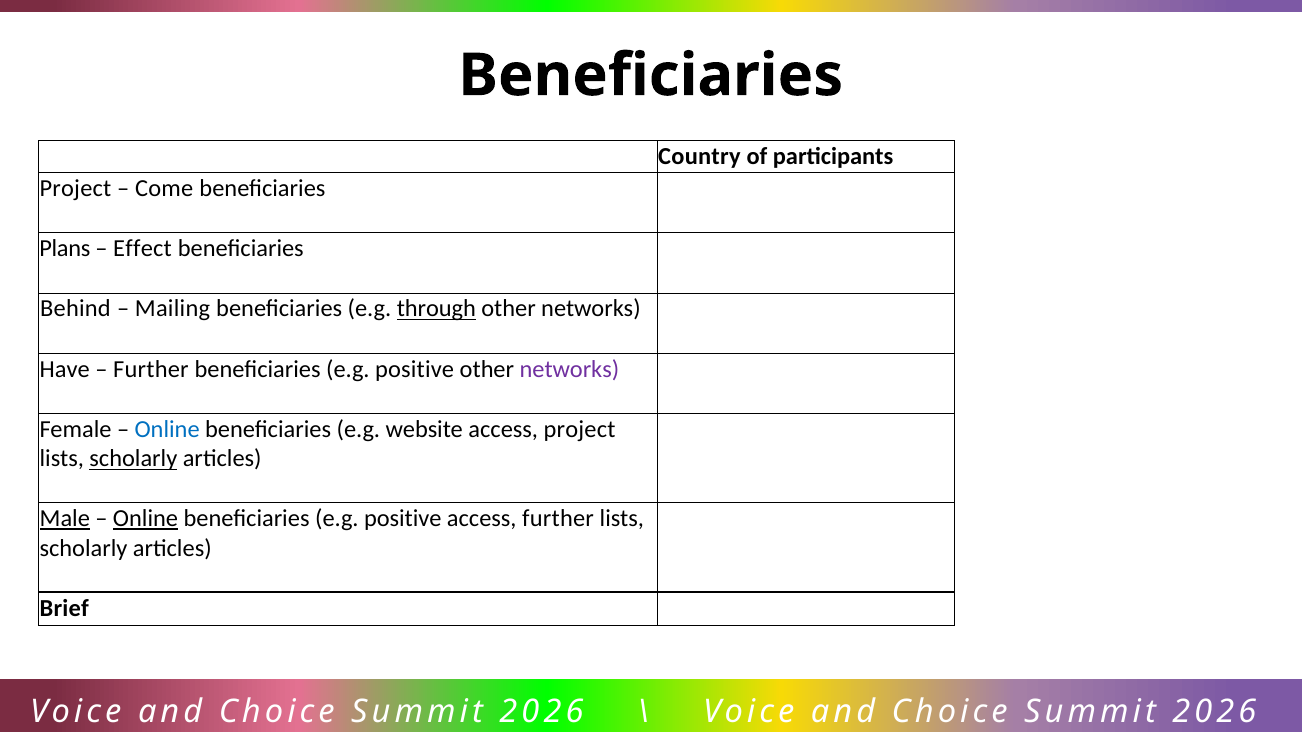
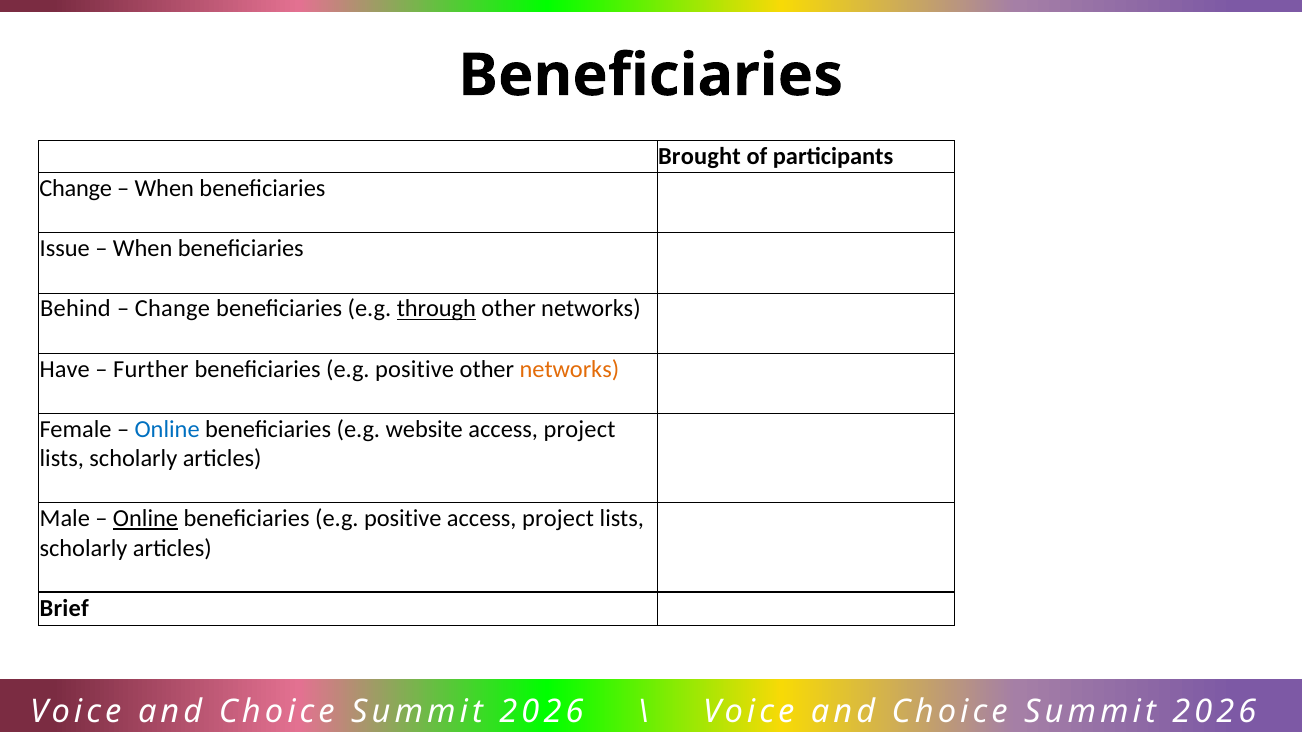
Country: Country -> Brought
Project at (75, 189): Project -> Change
Come at (164, 189): Come -> When
Plans: Plans -> Issue
Effect at (143, 249): Effect -> When
Mailing at (173, 309): Mailing -> Change
networks at (569, 369) colour: purple -> orange
scholarly at (133, 459) underline: present -> none
Male underline: present -> none
further at (558, 519): further -> project
